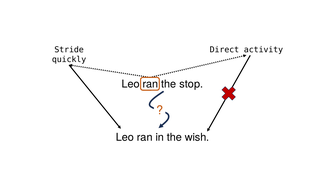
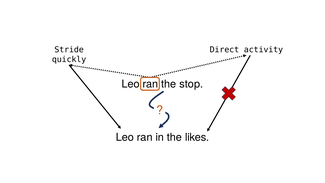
wish: wish -> likes
